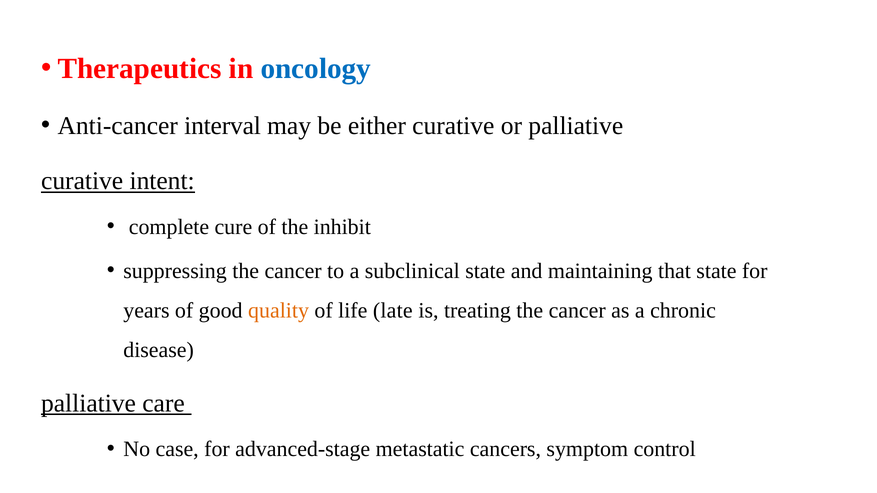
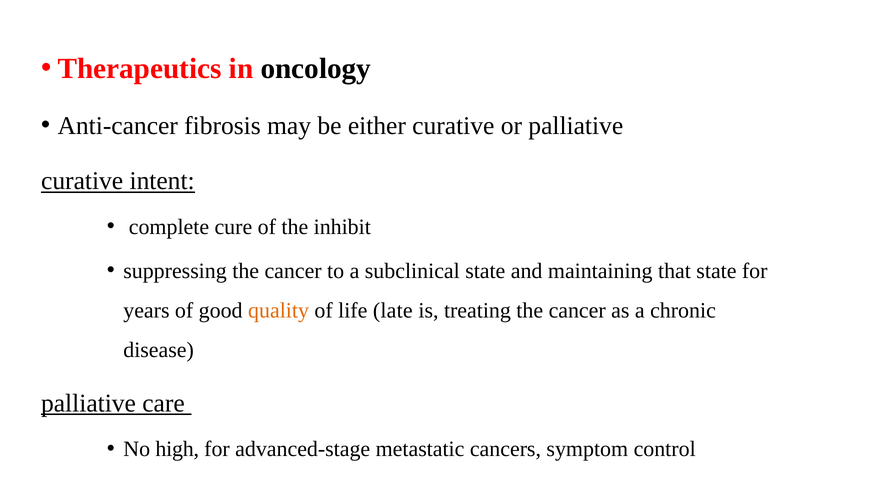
oncology colour: blue -> black
interval: interval -> fibrosis
case: case -> high
